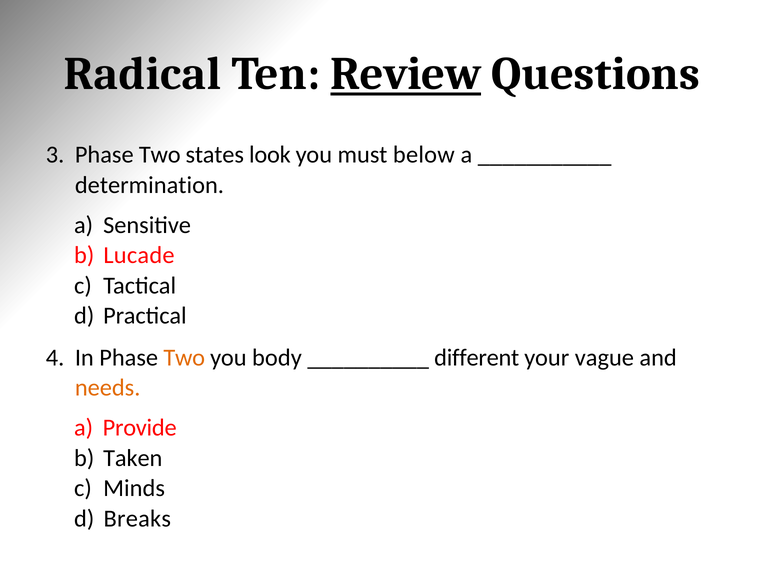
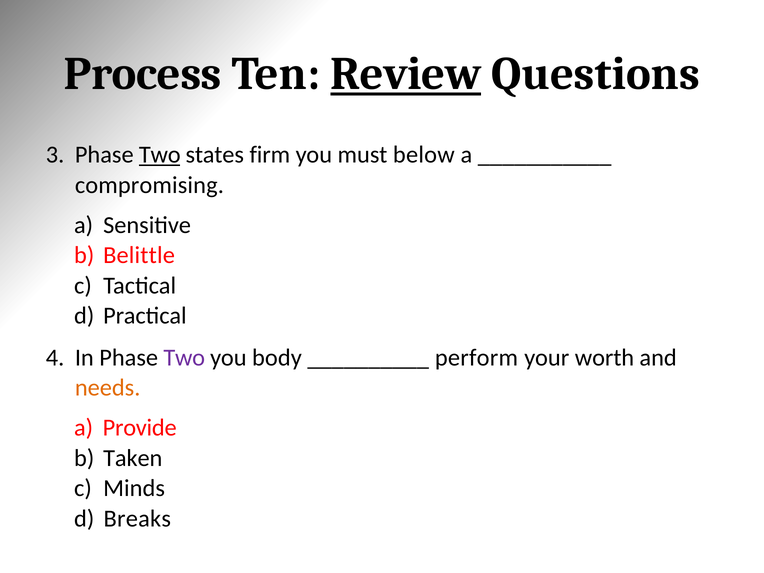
Radical: Radical -> Process
Two at (160, 155) underline: none -> present
look: look -> firm
determination: determination -> compromising
Lucade: Lucade -> Belittle
Two at (184, 358) colour: orange -> purple
different: different -> perform
vague: vague -> worth
